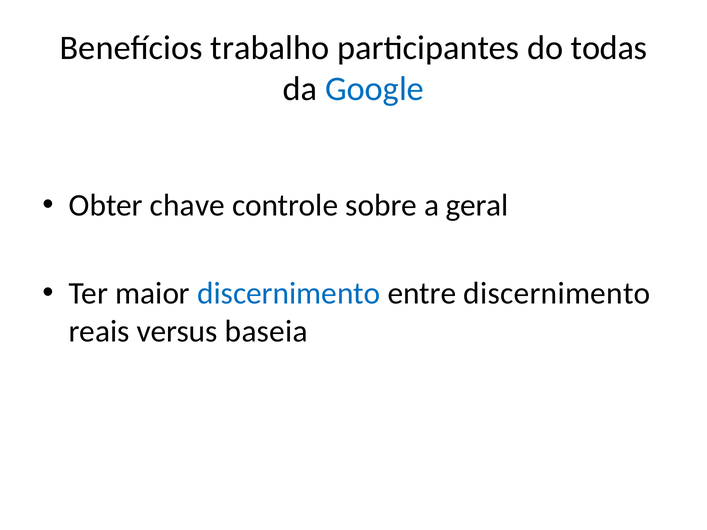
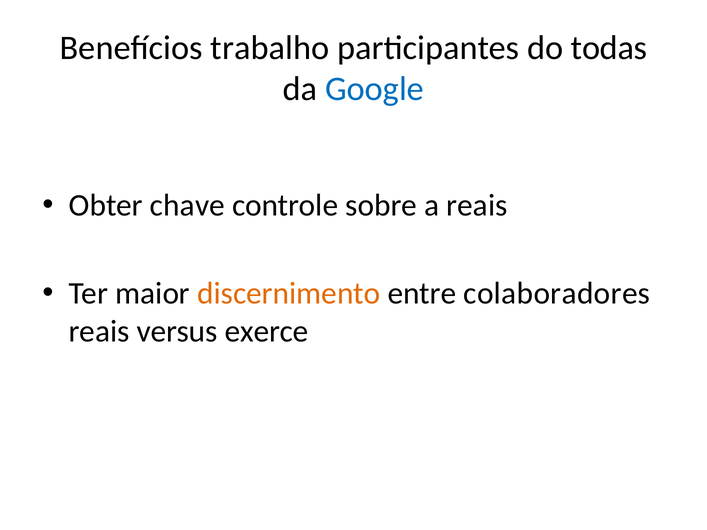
a geral: geral -> reais
discernimento at (289, 294) colour: blue -> orange
entre discernimento: discernimento -> colaboradores
baseia: baseia -> exerce
